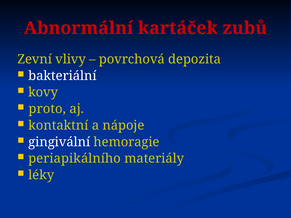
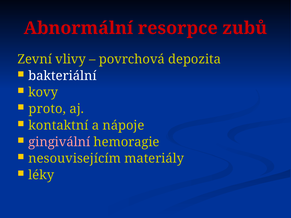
kartáček: kartáček -> resorpce
gingivální colour: white -> pink
periapikálního: periapikálního -> nesouvisejícím
